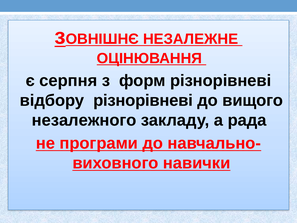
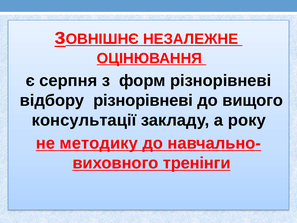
незалежного: незалежного -> консультації
рада: рада -> року
програми: програми -> методику
навички: навички -> тренінги
